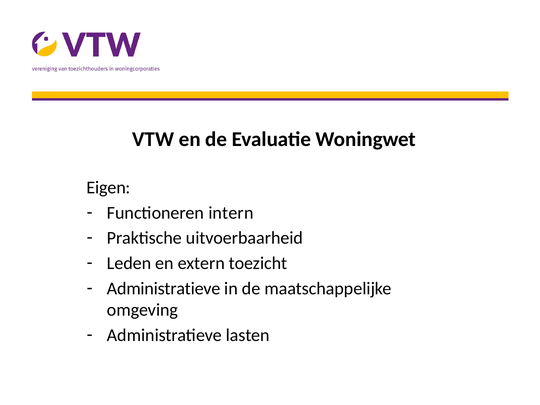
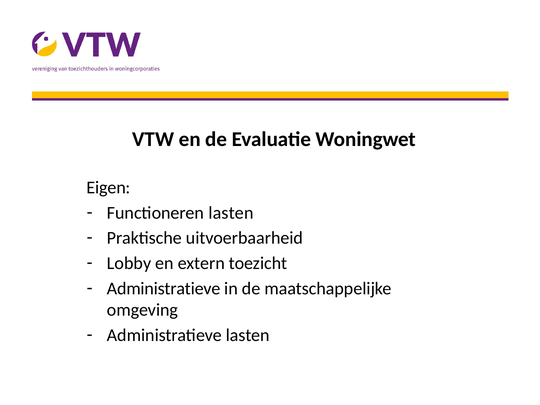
Functioneren intern: intern -> lasten
Leden: Leden -> Lobby
